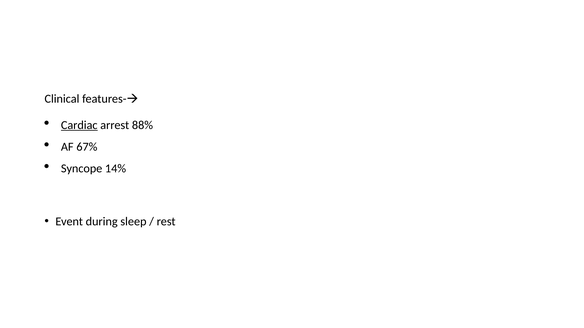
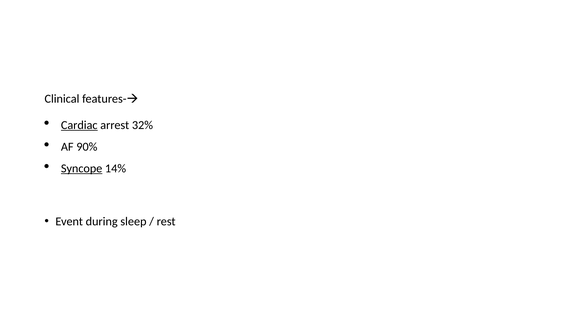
88%: 88% -> 32%
67%: 67% -> 90%
Syncope underline: none -> present
